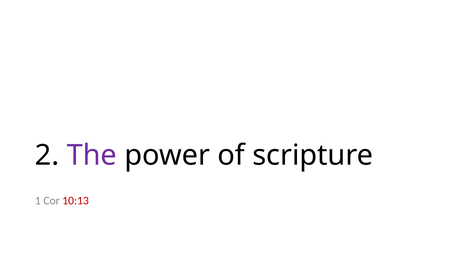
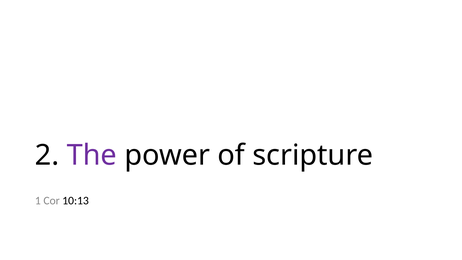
10:13 colour: red -> black
